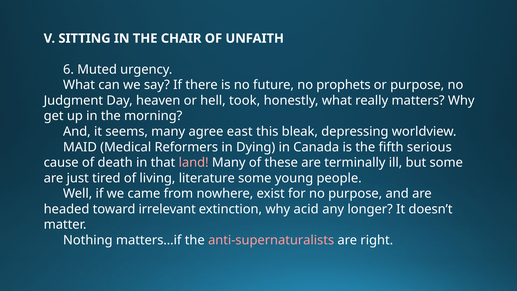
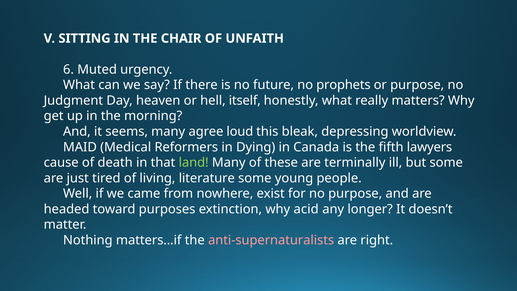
took: took -> itself
east: east -> loud
serious: serious -> lawyers
land colour: pink -> light green
irrelevant: irrelevant -> purposes
